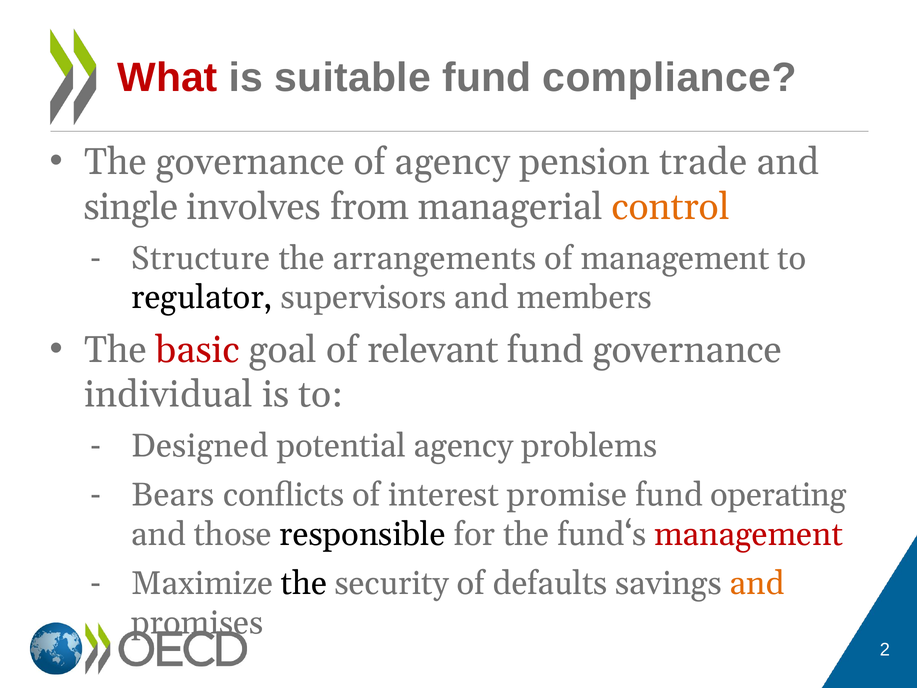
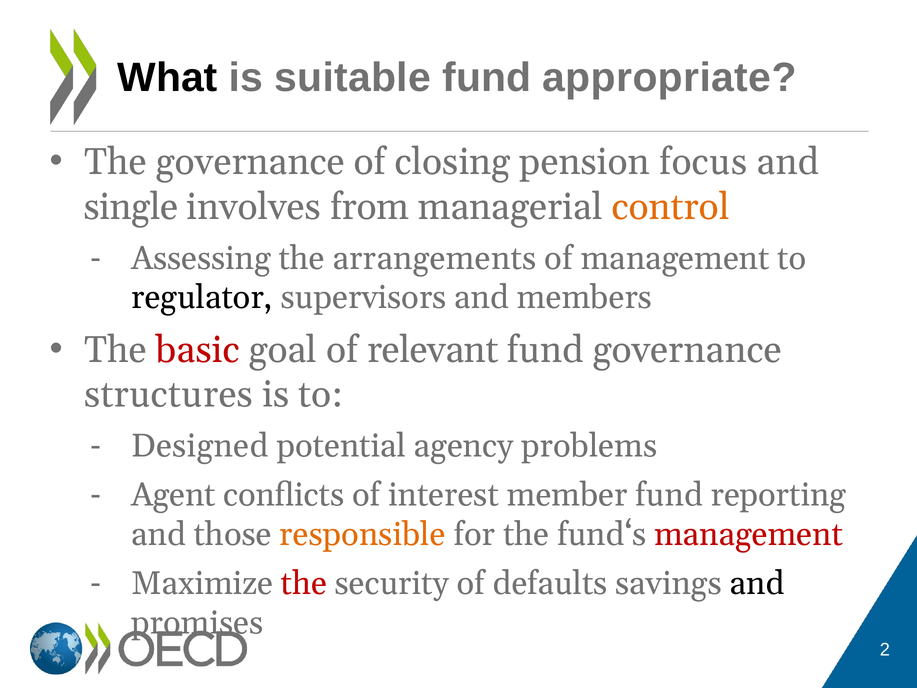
What colour: red -> black
compliance: compliance -> appropriate
of agency: agency -> closing
trade: trade -> focus
Structure: Structure -> Assessing
individual: individual -> structures
Bears: Bears -> Agent
promise: promise -> member
operating: operating -> reporting
responsible colour: black -> orange
the at (304, 583) colour: black -> red
and at (757, 583) colour: orange -> black
